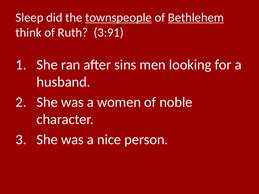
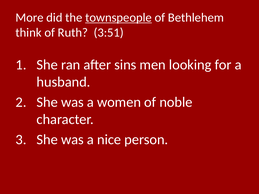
Sleep: Sleep -> More
Bethlehem underline: present -> none
3:91: 3:91 -> 3:51
